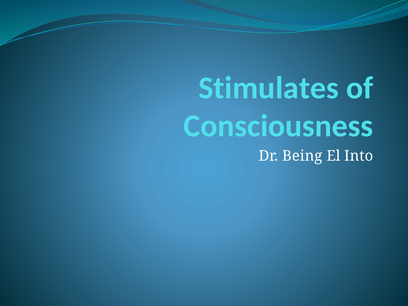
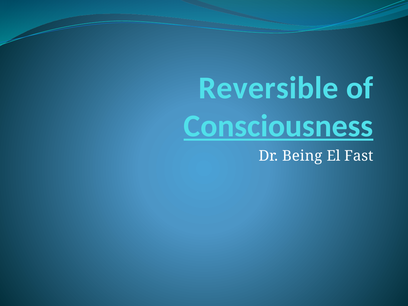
Stimulates: Stimulates -> Reversible
Consciousness underline: none -> present
Into: Into -> Fast
